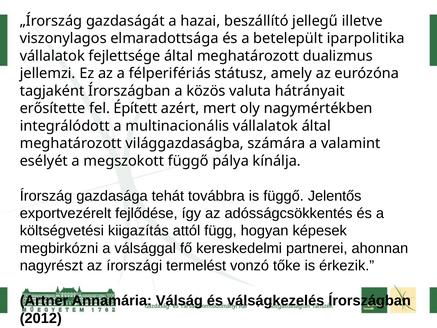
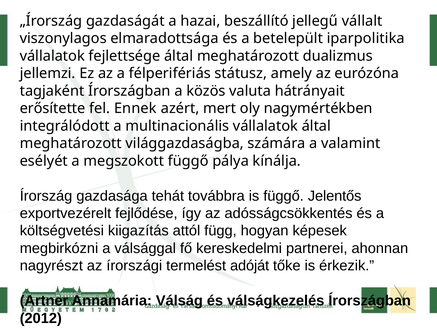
illetve: illetve -> vállalt
Épített: Épített -> Ennek
vonzó: vonzó -> adóját
